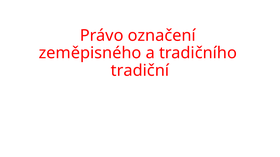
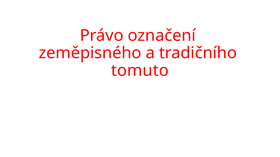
tradiční: tradiční -> tomuto
